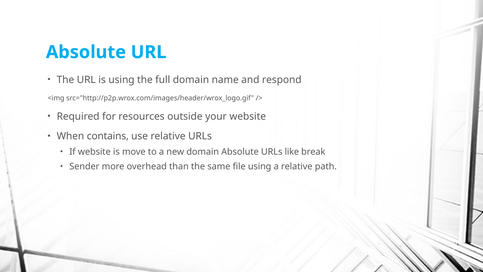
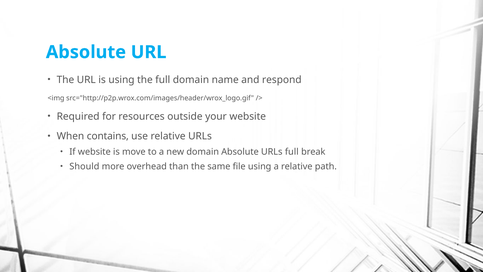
URLs like: like -> full
Sender: Sender -> Should
